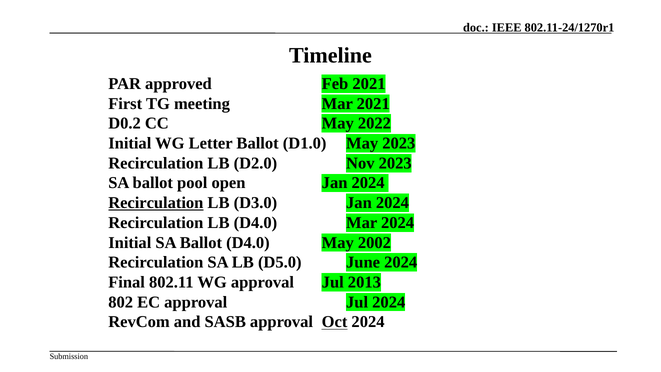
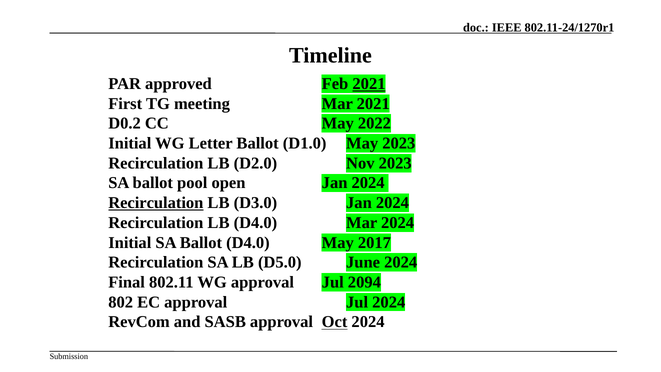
2021 at (369, 84) underline: none -> present
2002: 2002 -> 2017
2013: 2013 -> 2094
